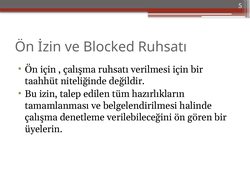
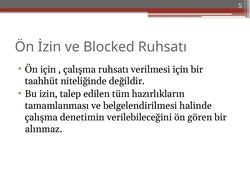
denetleme: denetleme -> denetimin
üyelerin: üyelerin -> alınmaz
